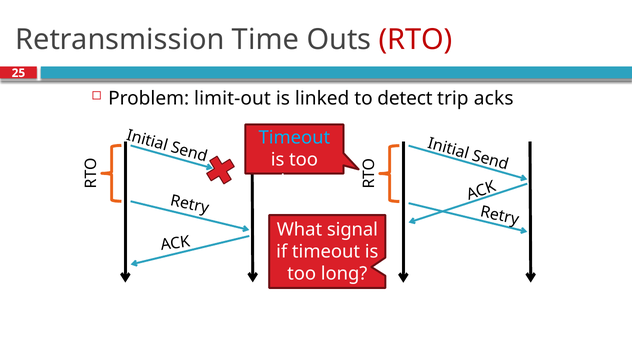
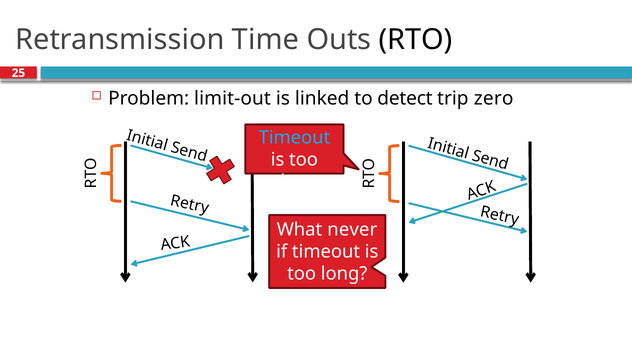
RTO colour: red -> black
acks: acks -> zero
signal: signal -> never
